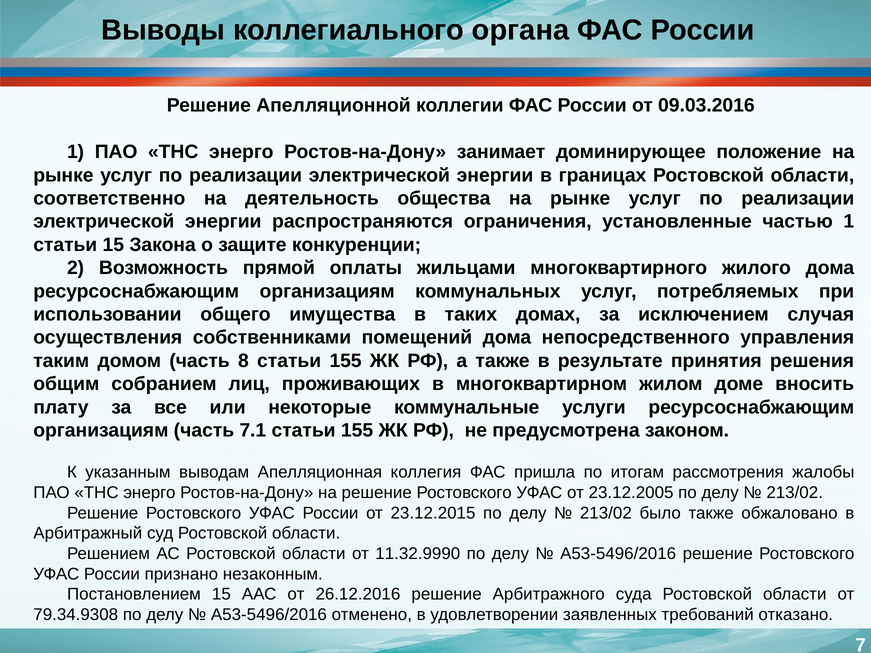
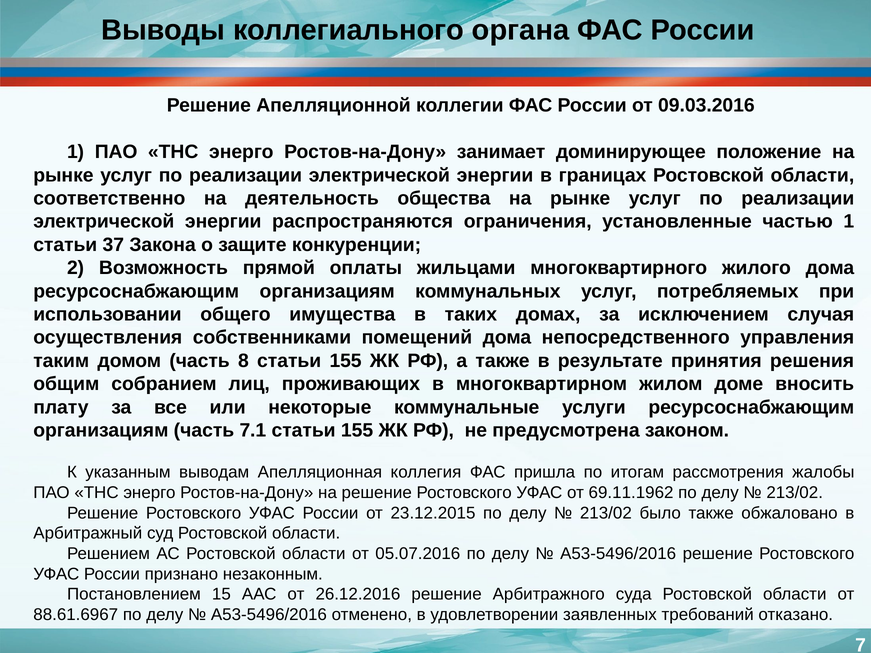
статьи 15: 15 -> 37
23.12.2005: 23.12.2005 -> 69.11.1962
11.32.9990: 11.32.9990 -> 05.07.2016
79.34.9308: 79.34.9308 -> 88.61.6967
